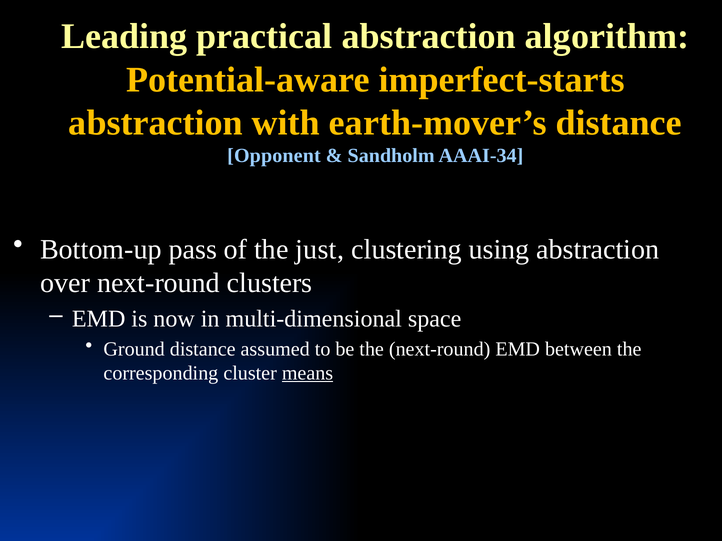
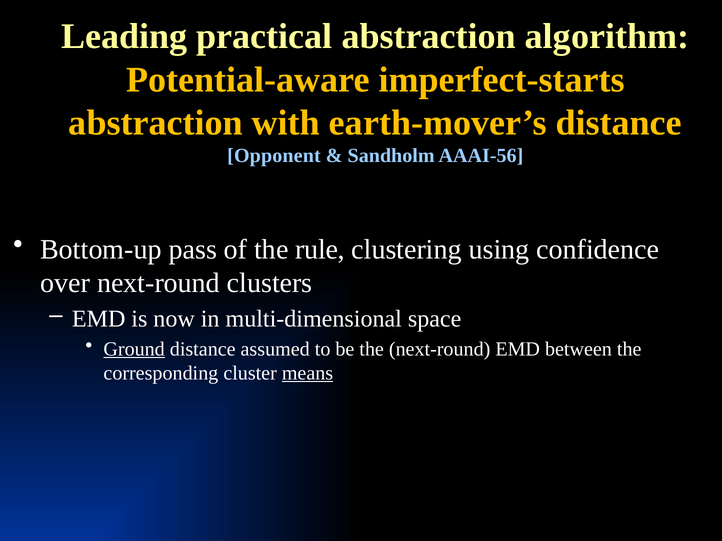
AAAI-34: AAAI-34 -> AAAI-56
just: just -> rule
using abstraction: abstraction -> confidence
Ground underline: none -> present
